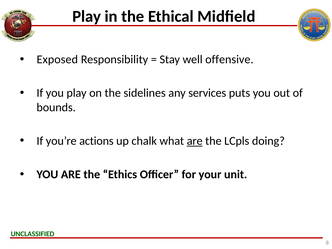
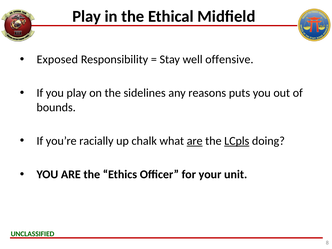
services: services -> reasons
actions: actions -> racially
LCpls underline: none -> present
